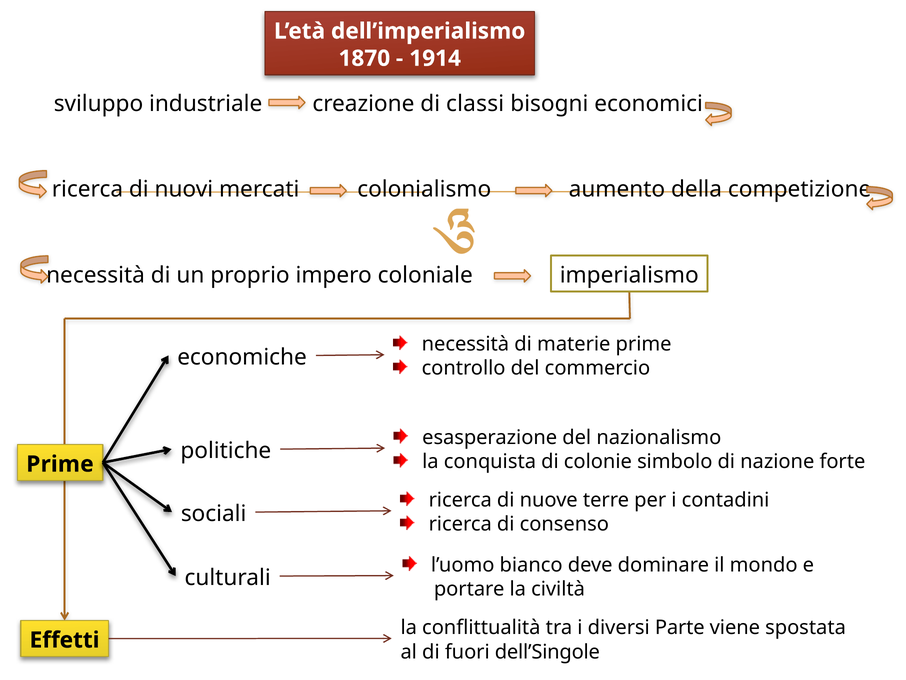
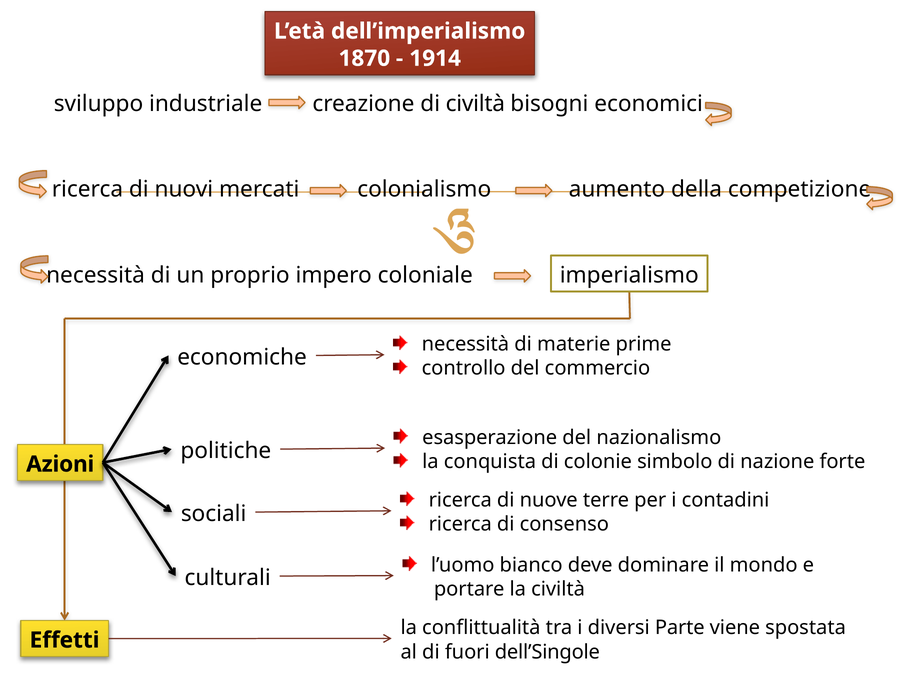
di classi: classi -> civiltà
Prime at (60, 464): Prime -> Azioni
